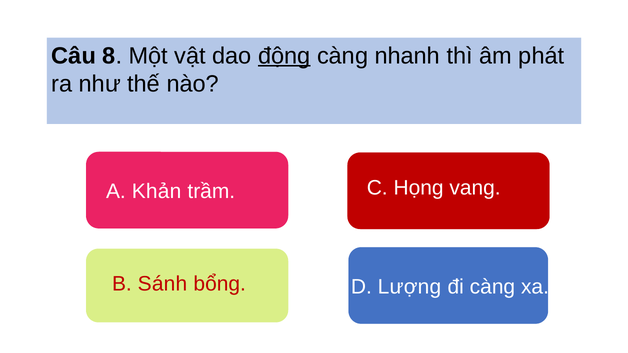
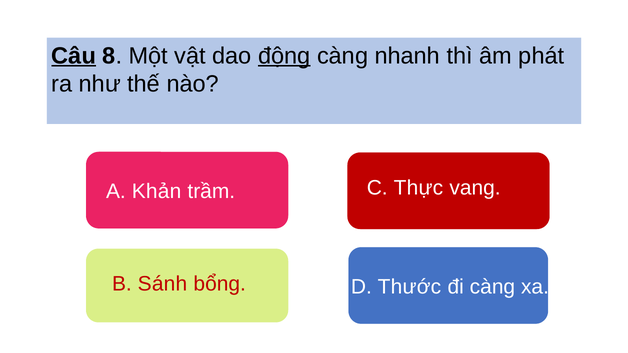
Câu underline: none -> present
Họng: Họng -> Thực
Lượng: Lượng -> Thước
